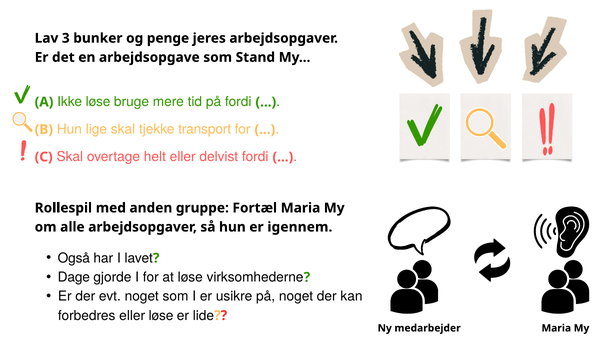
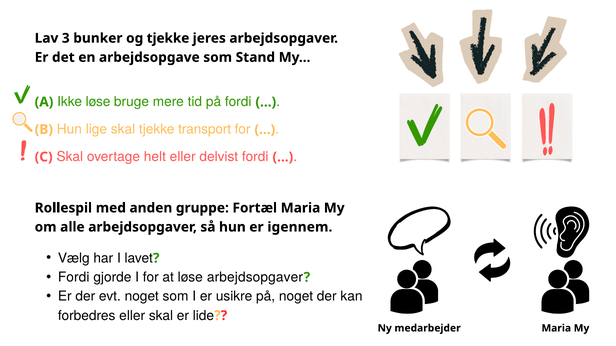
og penge: penge -> tjekke
Også: Også -> Vælg
Dage at (74, 278): Dage -> Fordi
løse virksomhederne: virksomhederne -> arbejdsopgaver
eller løse: løse -> skal
